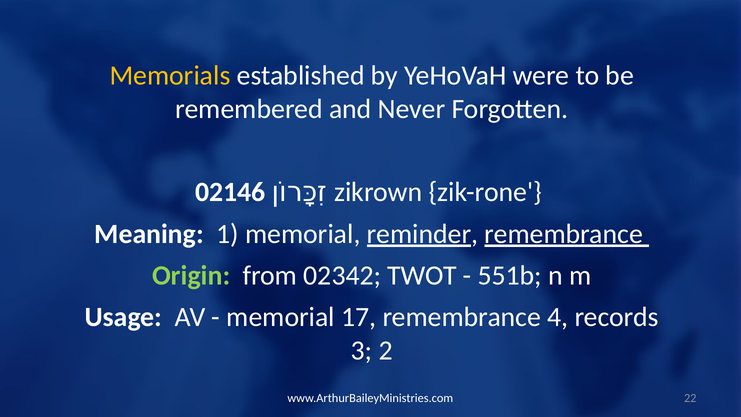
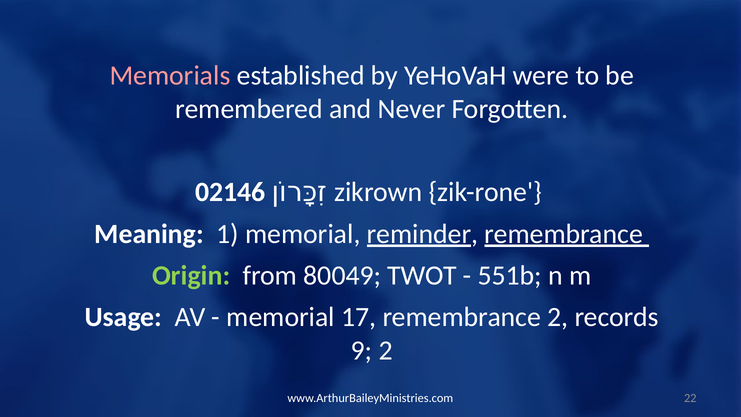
Memorials colour: yellow -> pink
02342: 02342 -> 80049
remembrance 4: 4 -> 2
3: 3 -> 9
